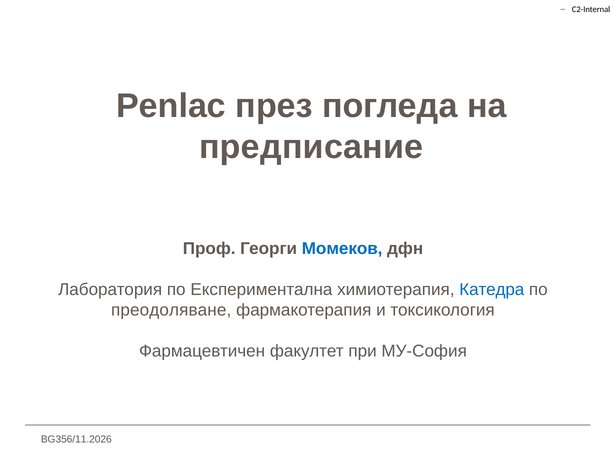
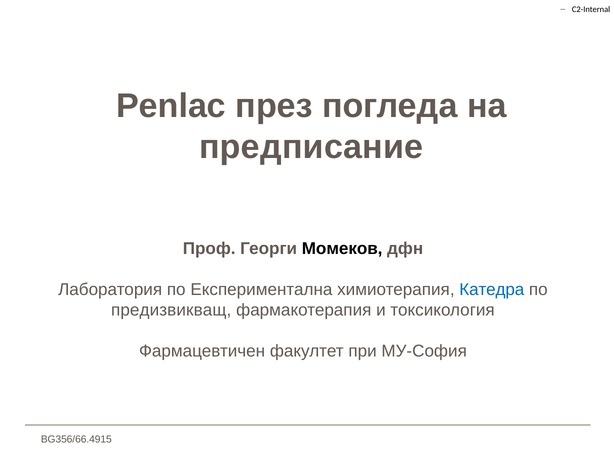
Момеков colour: blue -> black
преодоляване: преодоляване -> предизвикващ
BG356/11.2026: BG356/11.2026 -> BG356/66.4915
